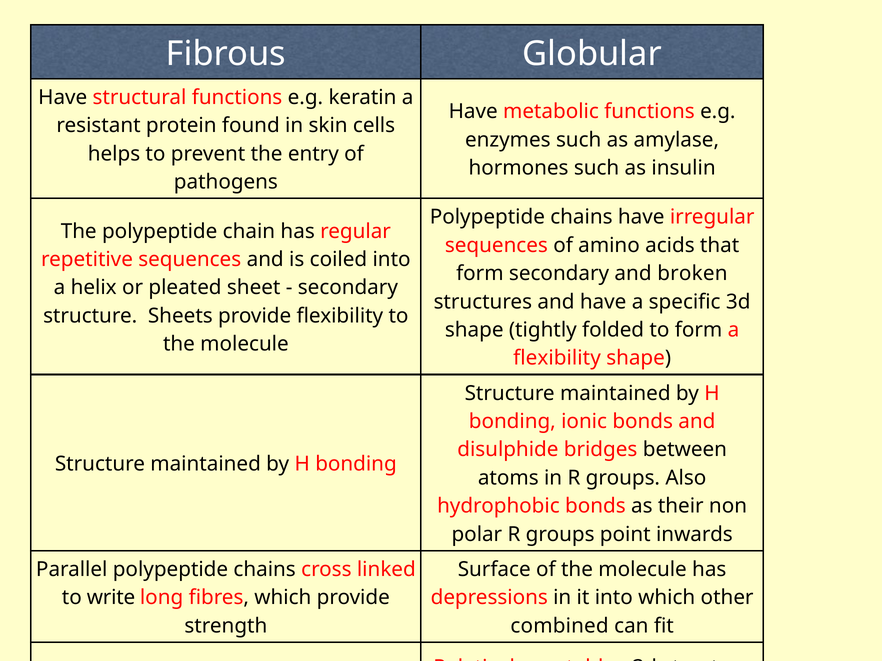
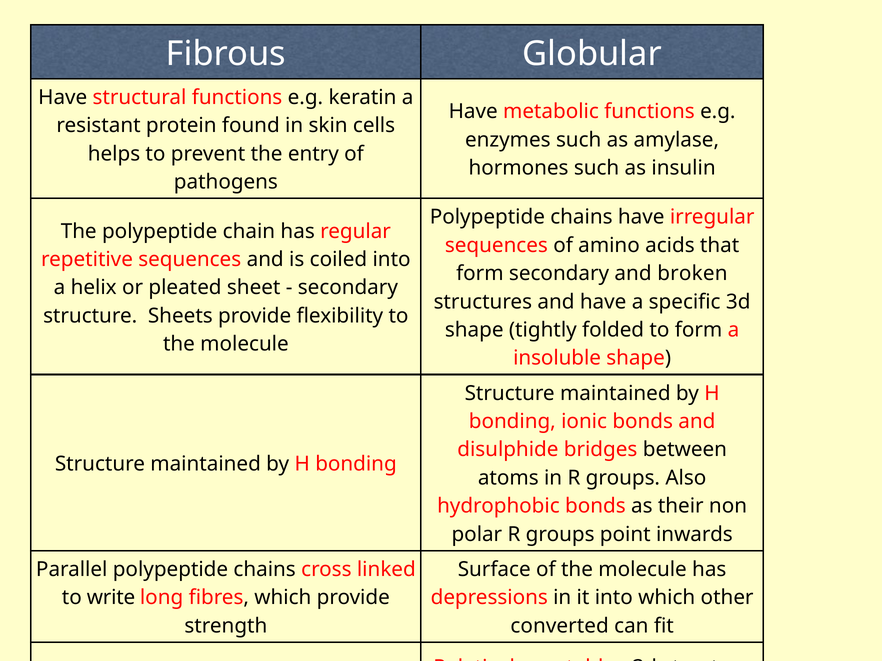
flexibility at (557, 358): flexibility -> insoluble
combined: combined -> converted
